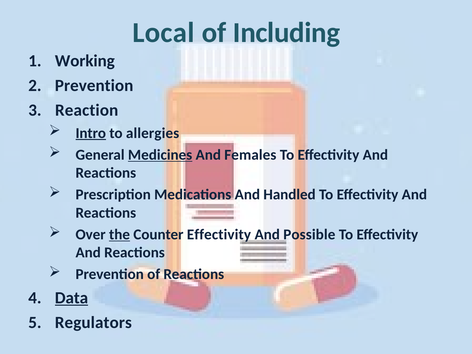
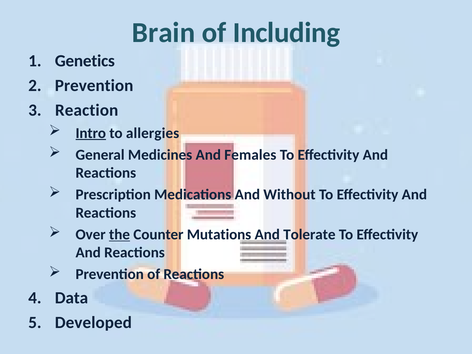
Local: Local -> Brain
Working: Working -> Genetics
Medicines underline: present -> none
Handled: Handled -> Without
Counter Effectivity: Effectivity -> Mutations
Possible: Possible -> Tolerate
Data underline: present -> none
Regulators: Regulators -> Developed
